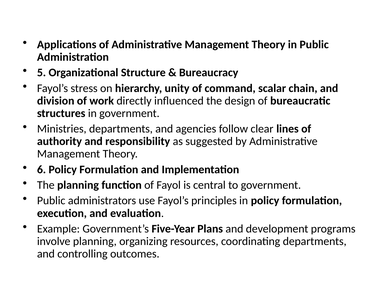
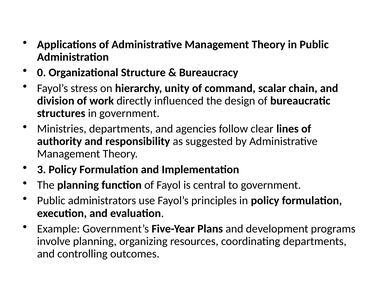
5: 5 -> 0
6: 6 -> 3
